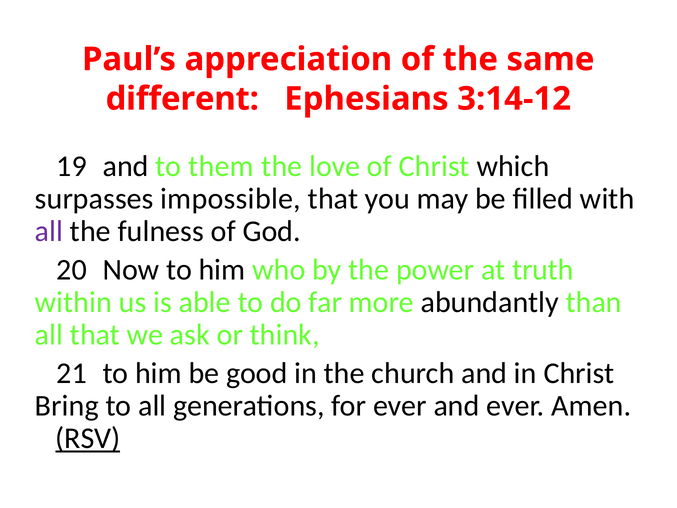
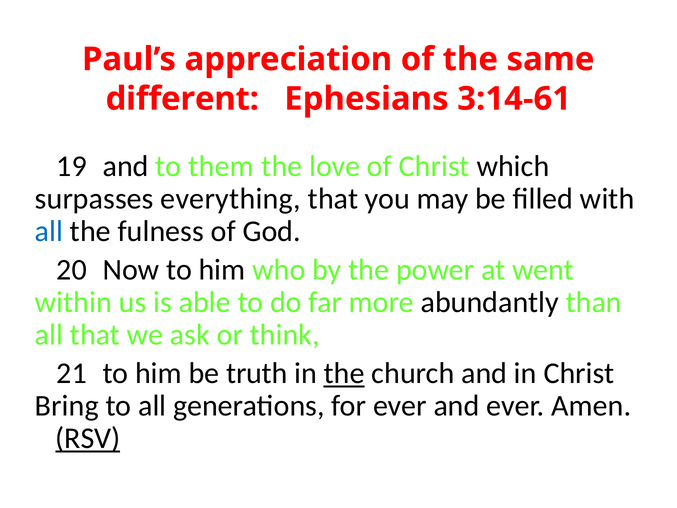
3:14-12: 3:14-12 -> 3:14-61
impossible: impossible -> everything
all at (49, 231) colour: purple -> blue
truth: truth -> went
good: good -> truth
the at (344, 373) underline: none -> present
